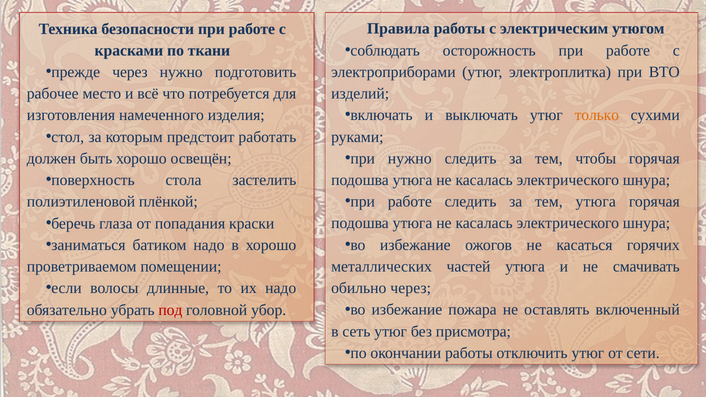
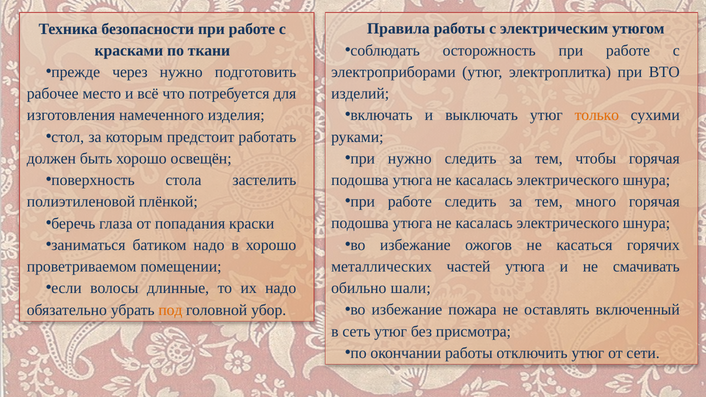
тем утюга: утюга -> много
обильно через: через -> шали
под colour: red -> orange
